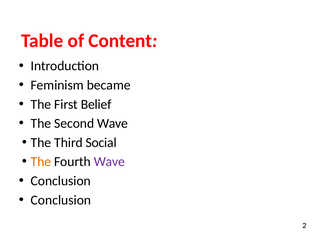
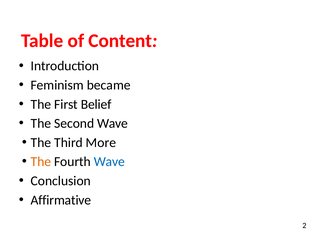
Social: Social -> More
Wave at (109, 161) colour: purple -> blue
Conclusion at (61, 199): Conclusion -> Affirmative
